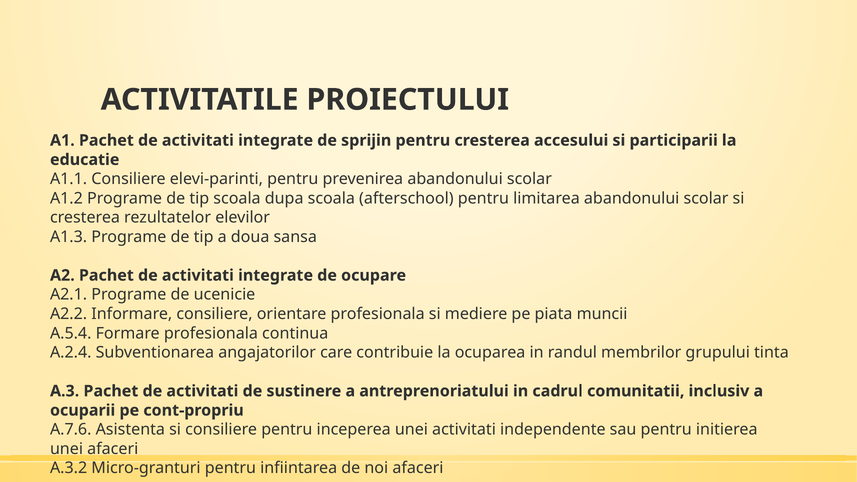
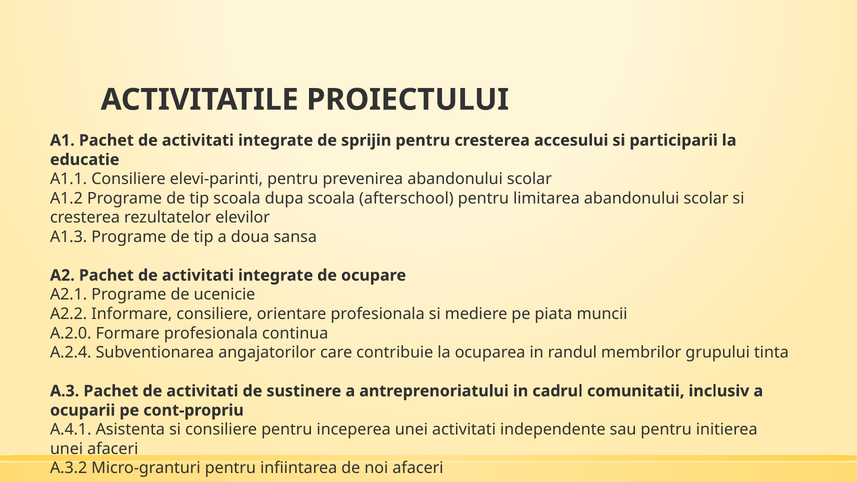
A.5.4: A.5.4 -> A.2.0
A.7.6: A.7.6 -> A.4.1
